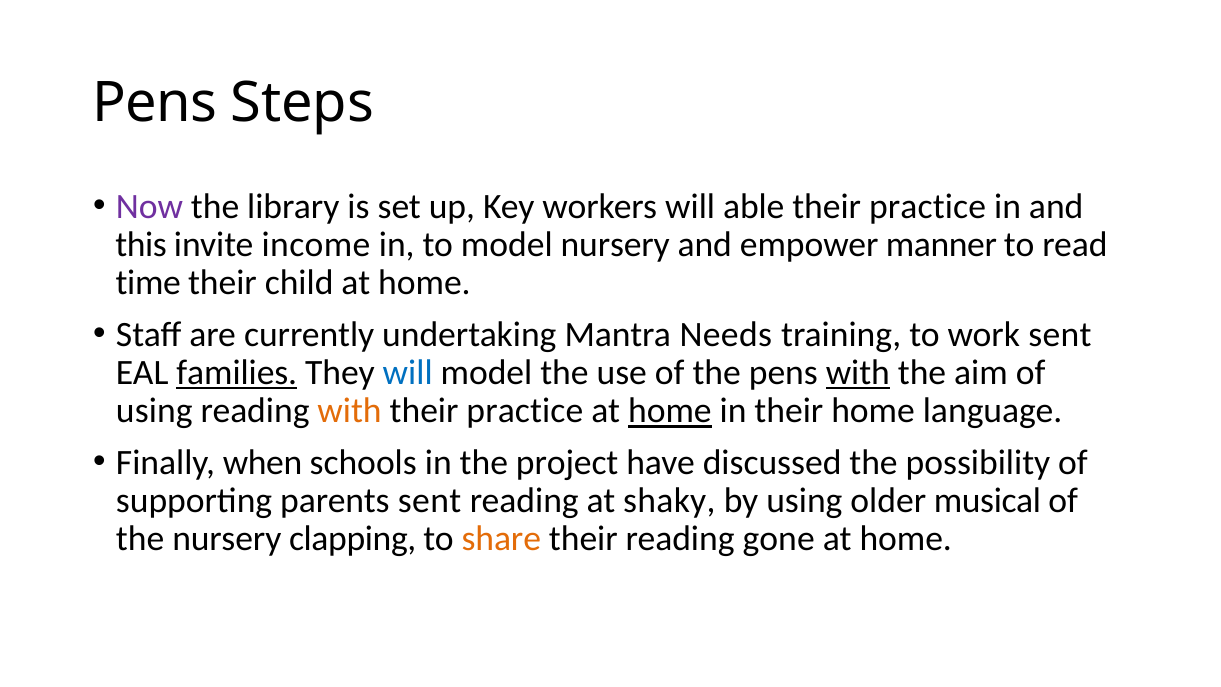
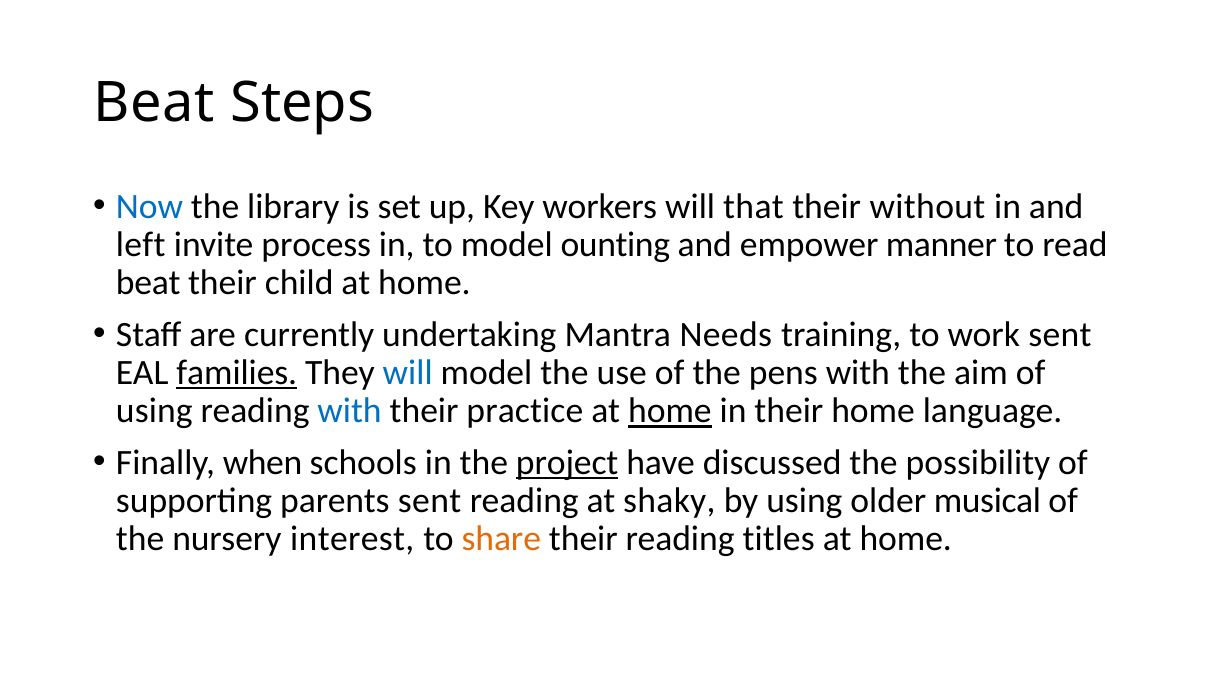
Pens at (155, 103): Pens -> Beat
Now colour: purple -> blue
able: able -> that
practice at (928, 206): practice -> without
this: this -> left
income: income -> process
model nursery: nursery -> ounting
time at (148, 283): time -> beat
with at (858, 373) underline: present -> none
with at (350, 411) colour: orange -> blue
project underline: none -> present
clapping: clapping -> interest
gone: gone -> titles
